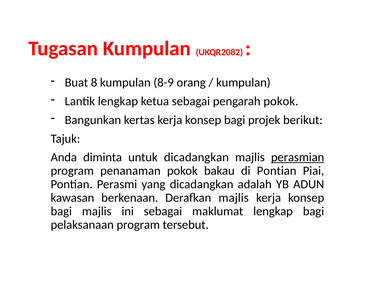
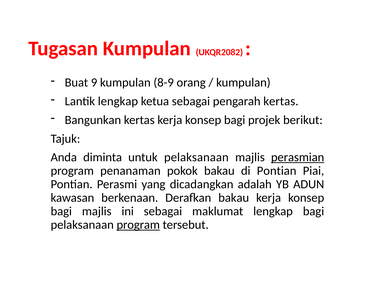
8: 8 -> 9
pengarah pokok: pokok -> kertas
untuk dicadangkan: dicadangkan -> pelaksanaan
Derafkan majlis: majlis -> bakau
program at (138, 225) underline: none -> present
